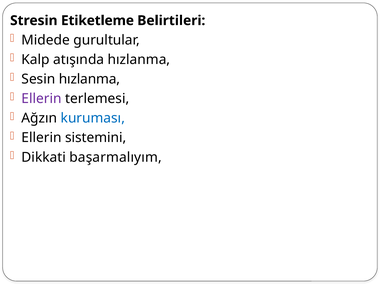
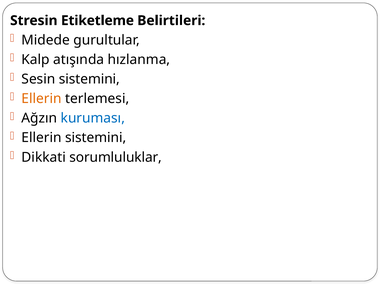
Sesin hızlanma: hızlanma -> sistemini
Ellerin at (42, 99) colour: purple -> orange
başarmalıyım: başarmalıyım -> sorumluluklar
